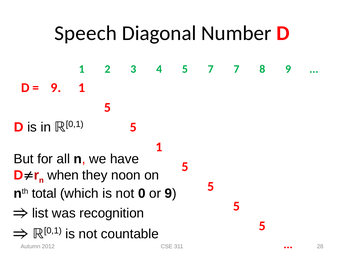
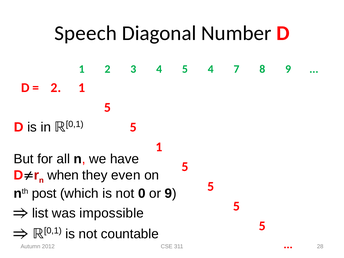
5 7: 7 -> 4
9 at (56, 88): 9 -> 2
noon: noon -> even
total: total -> post
recognition: recognition -> impossible
